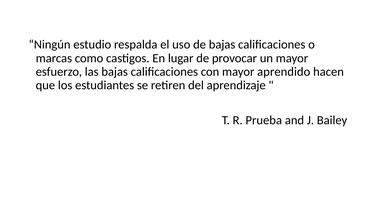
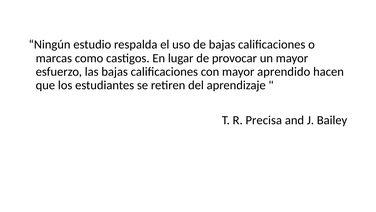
Prueba: Prueba -> Precisa
